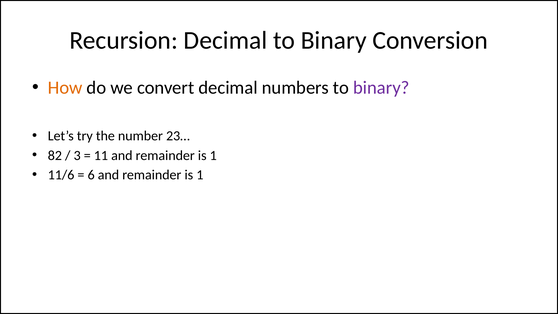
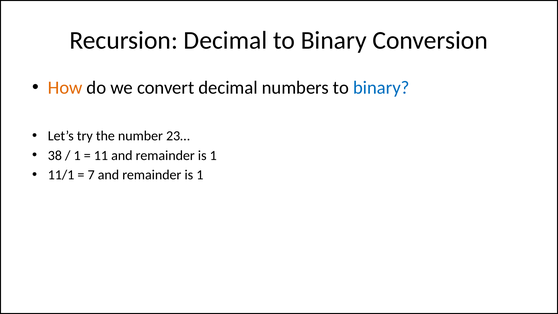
binary at (381, 88) colour: purple -> blue
82: 82 -> 38
3 at (77, 155): 3 -> 1
11/6: 11/6 -> 11/1
6: 6 -> 7
